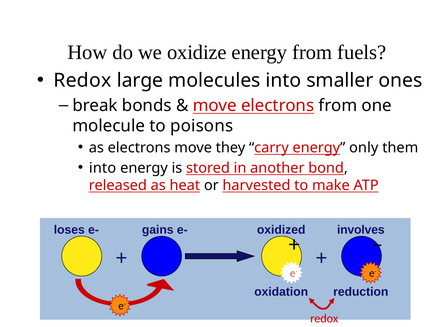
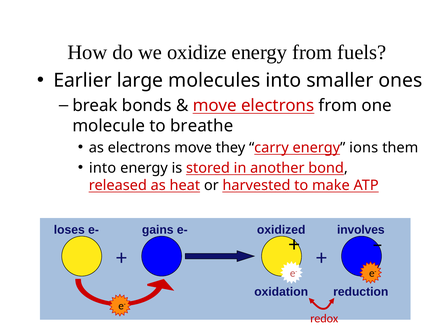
Redox at (82, 81): Redox -> Earlier
poisons: poisons -> breathe
only: only -> ions
